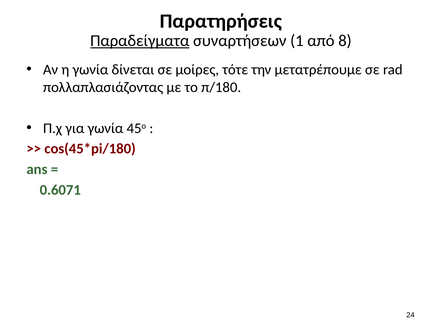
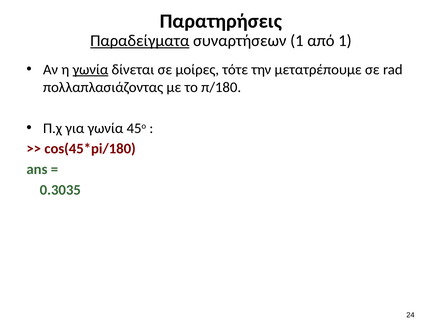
από 8: 8 -> 1
γωνία at (90, 70) underline: none -> present
0.6071: 0.6071 -> 0.3035
